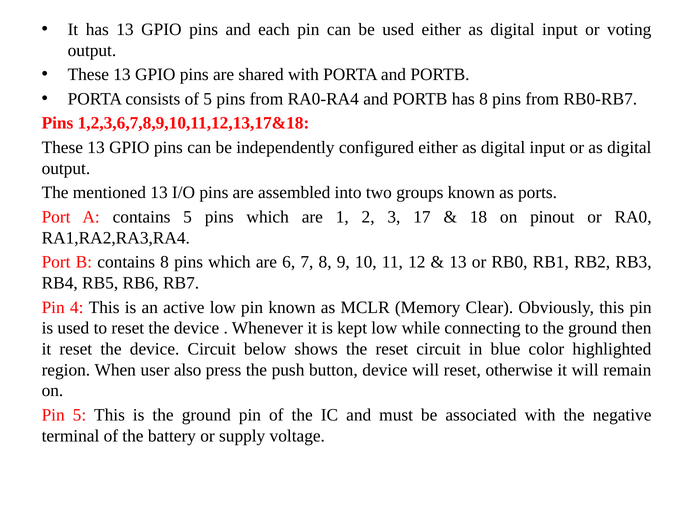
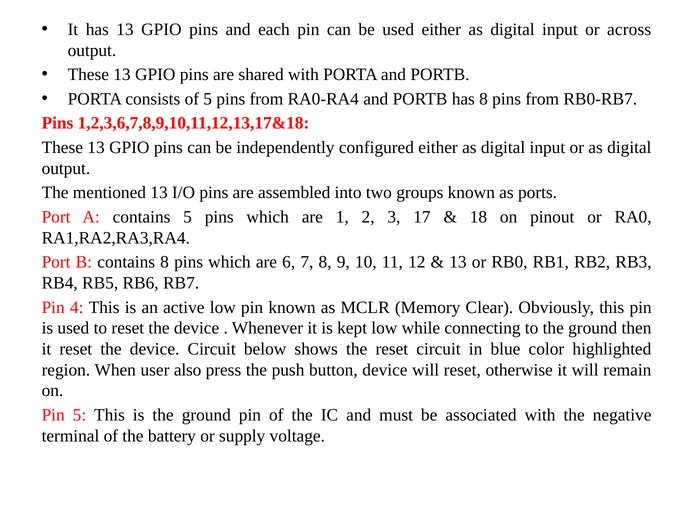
voting: voting -> across
